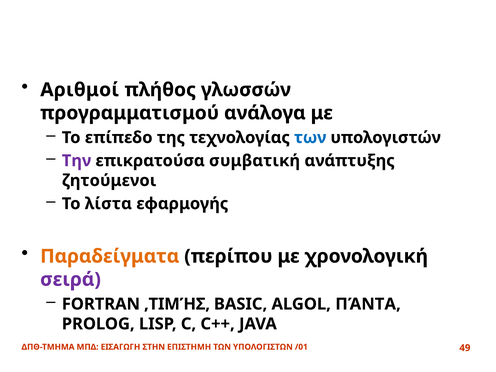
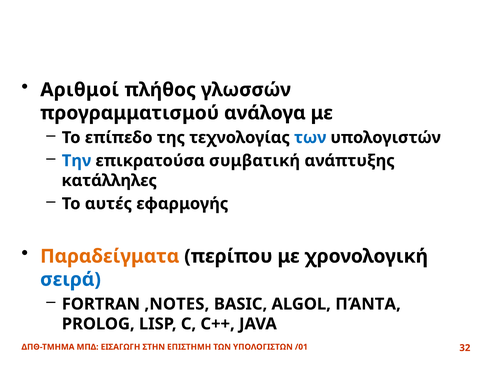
Την colour: purple -> blue
ζητούμενοι: ζητούμενοι -> κατάλληλες
λίστα: λίστα -> αυτές
σειρά colour: purple -> blue
,ΤΙΜΉΣ: ,ΤΙΜΉΣ -> ,NOTES
49: 49 -> 32
